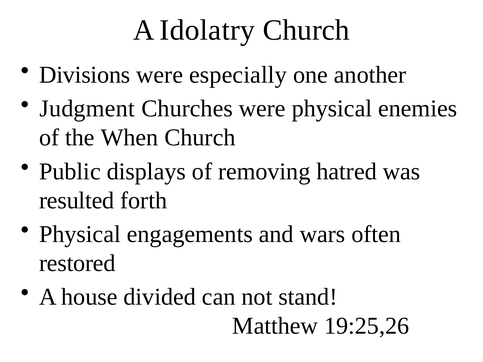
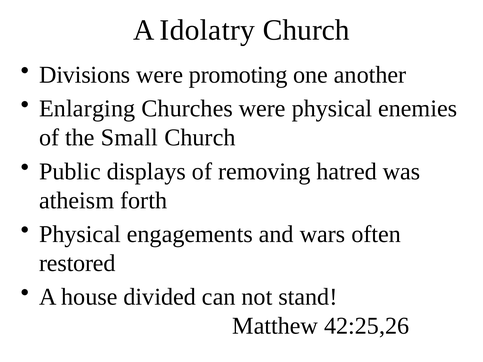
especially: especially -> promoting
Judgment: Judgment -> Enlarging
When: When -> Small
resulted: resulted -> atheism
19:25,26: 19:25,26 -> 42:25,26
